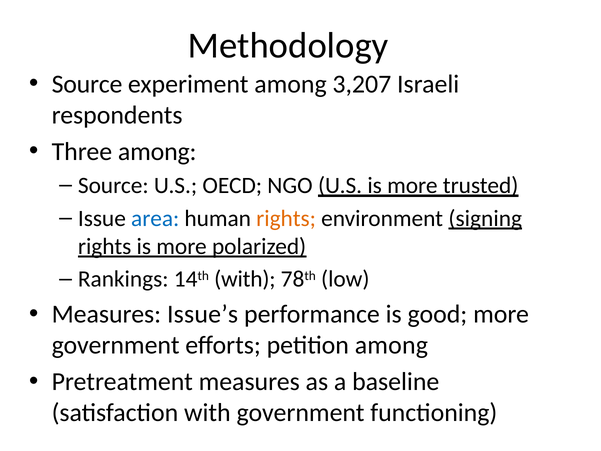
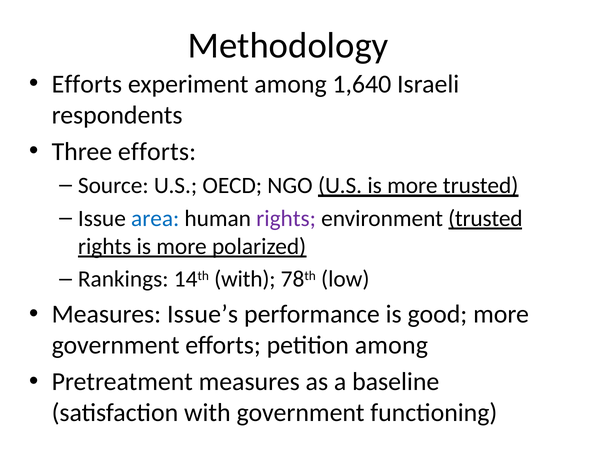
Source at (87, 84): Source -> Efforts
3,207: 3,207 -> 1,640
Three among: among -> efforts
rights at (286, 218) colour: orange -> purple
environment signing: signing -> trusted
